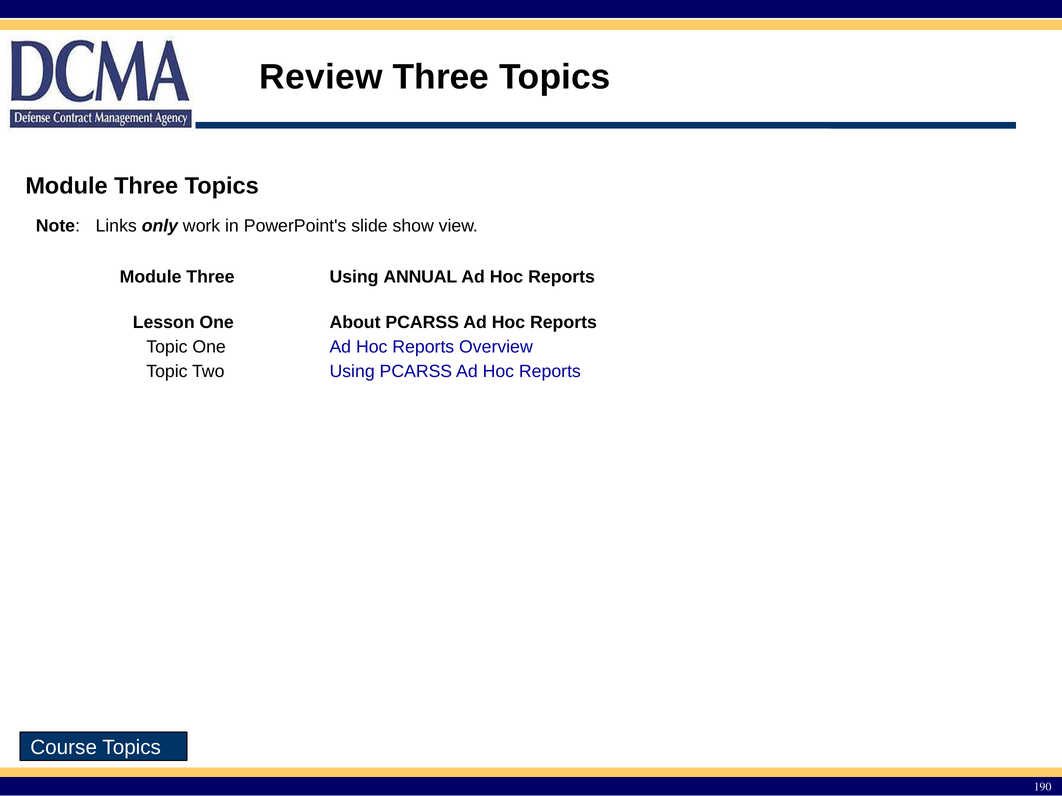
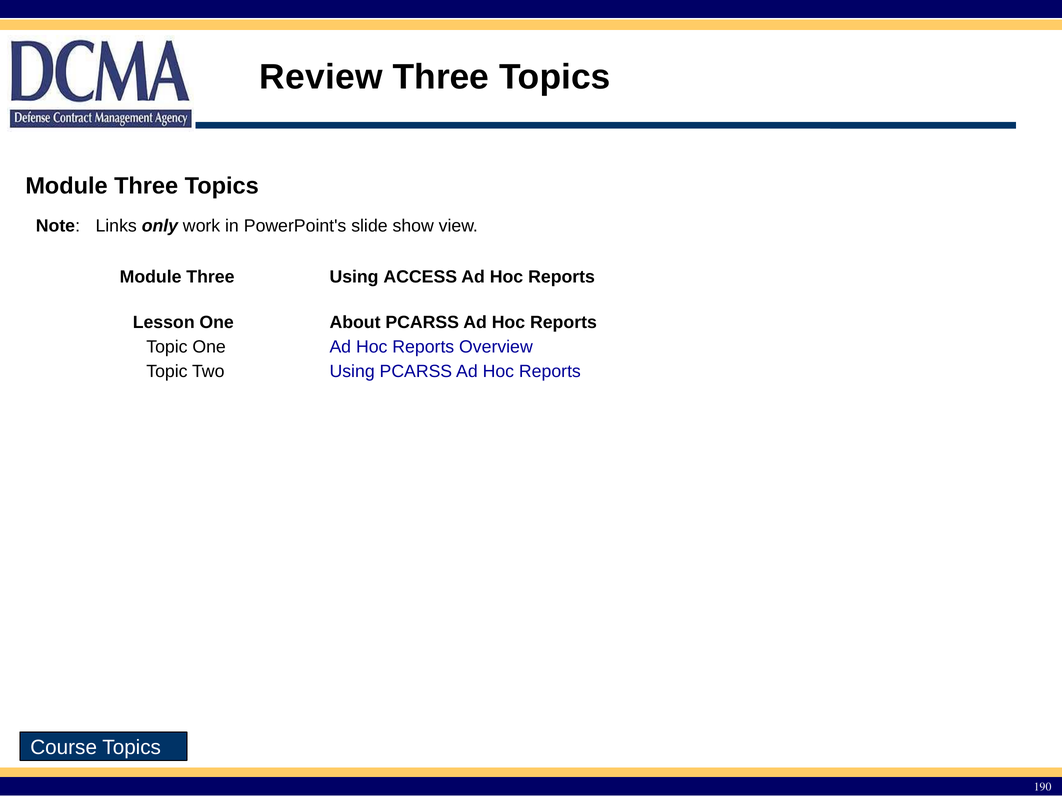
ANNUAL: ANNUAL -> ACCESS
